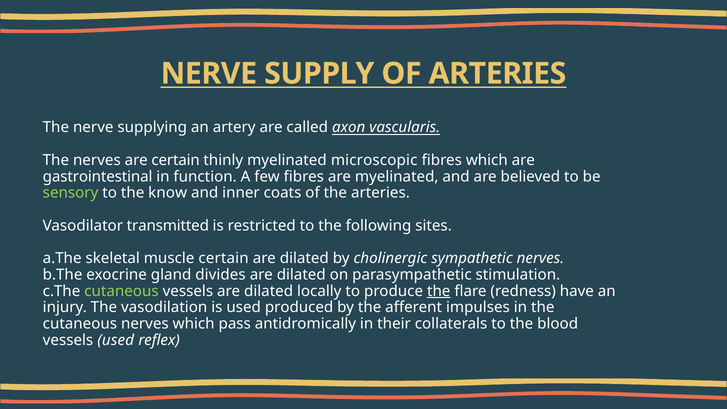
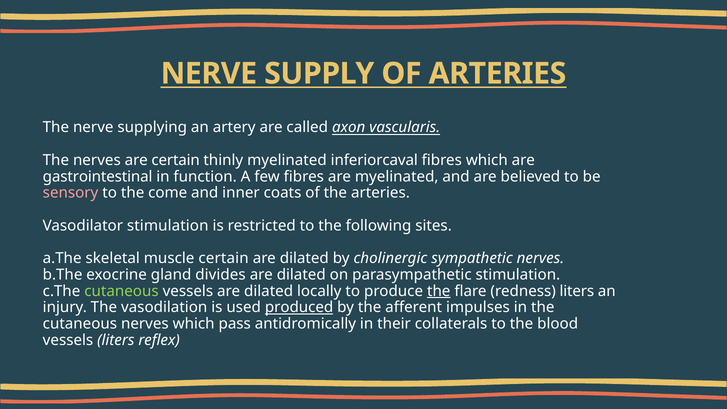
microscopic: microscopic -> inferiorcaval
sensory colour: light green -> pink
know: know -> come
Vasodilator transmitted: transmitted -> stimulation
redness have: have -> liters
produced underline: none -> present
vessels used: used -> liters
